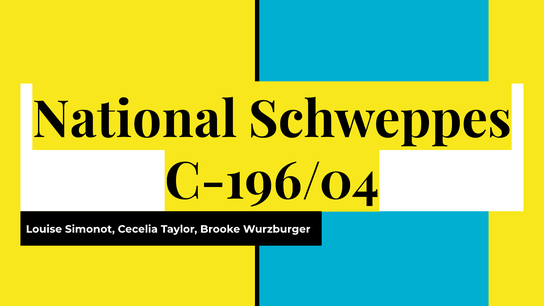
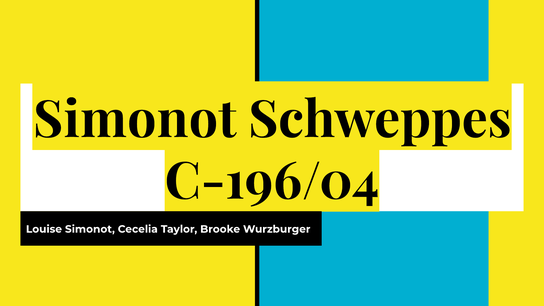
National at (135, 120): National -> Simonot
